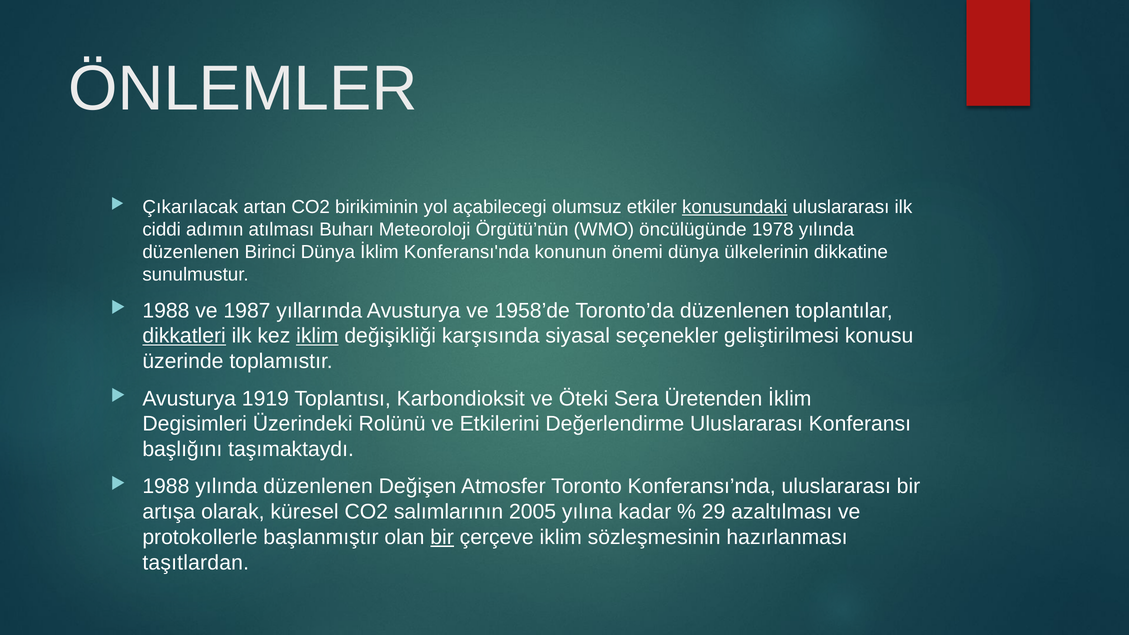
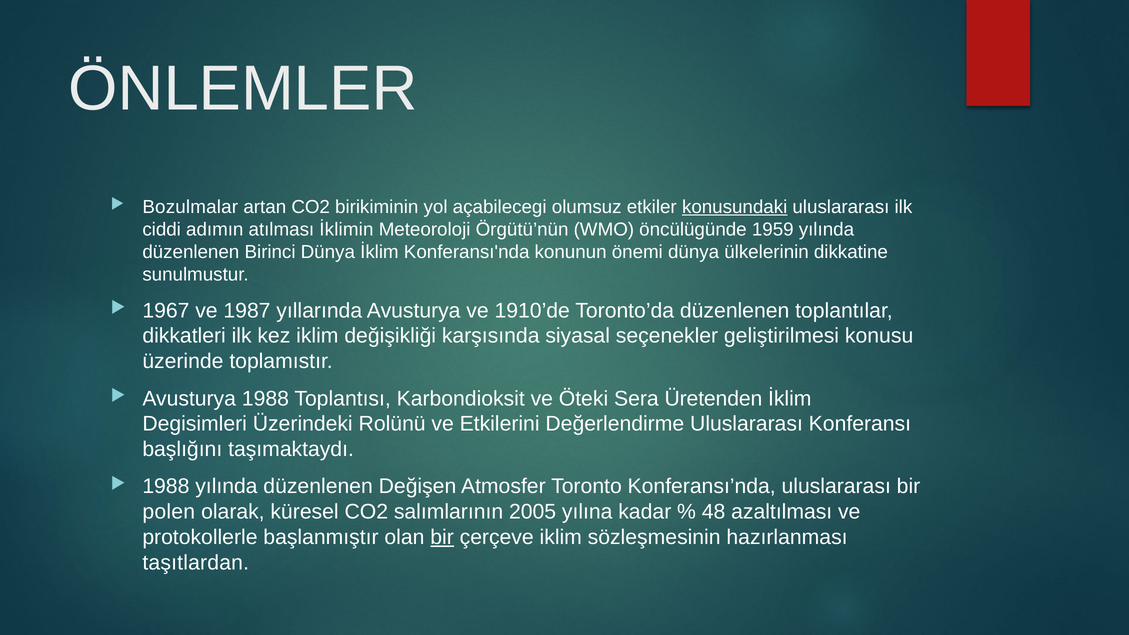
Çıkarılacak: Çıkarılacak -> Bozulmalar
Buharı: Buharı -> İklimin
1978: 1978 -> 1959
1988 at (166, 311): 1988 -> 1967
1958’de: 1958’de -> 1910’de
dikkatleri underline: present -> none
iklim at (317, 336) underline: present -> none
Avusturya 1919: 1919 -> 1988
artışa: artışa -> polen
29: 29 -> 48
